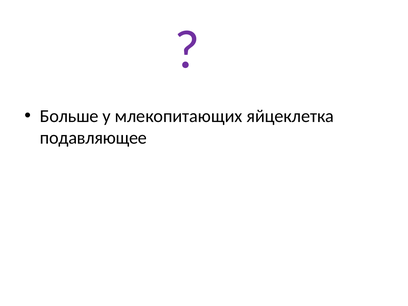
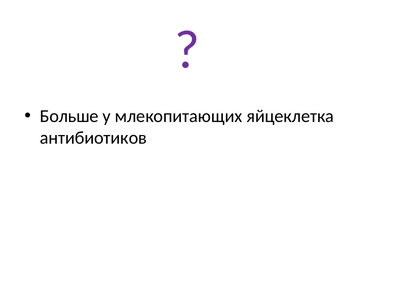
подавляющее: подавляющее -> антибиотиков
